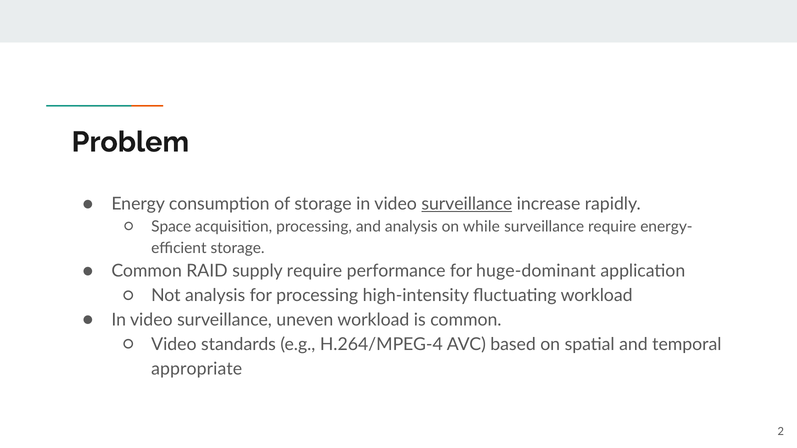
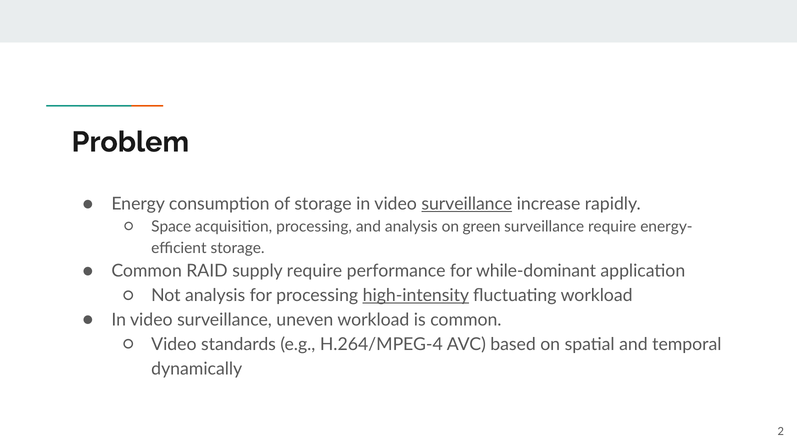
while: while -> green
huge-dominant: huge-dominant -> while-dominant
high-intensity underline: none -> present
appropriate: appropriate -> dynamically
